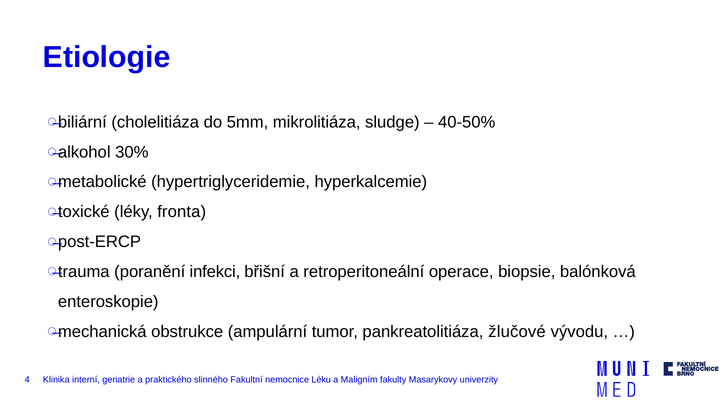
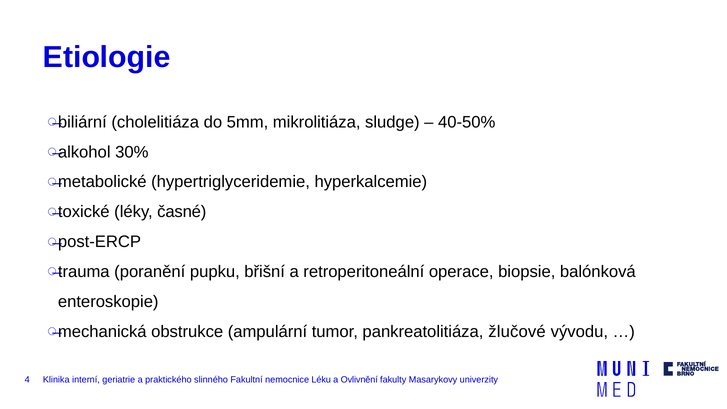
fronta: fronta -> časné
infekci: infekci -> pupku
Maligním: Maligním -> Ovlivnění
